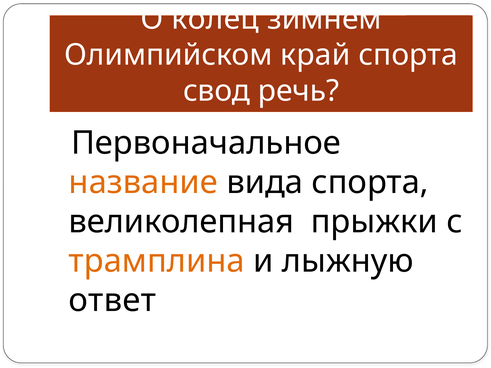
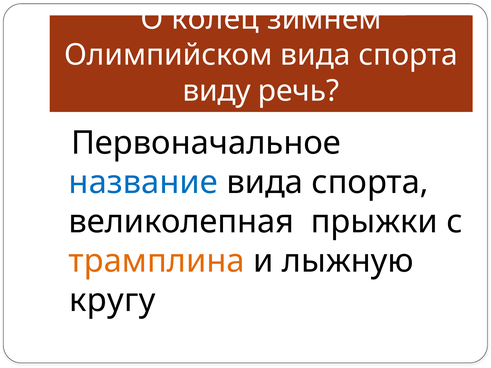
Олимпийском край: край -> вида
свод: свод -> виду
название colour: orange -> blue
ответ: ответ -> кругу
